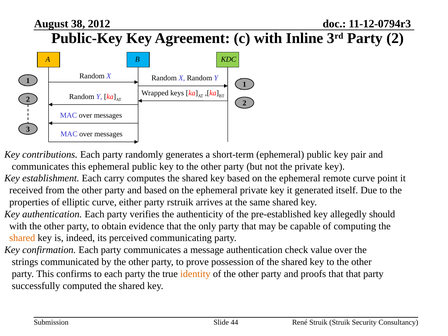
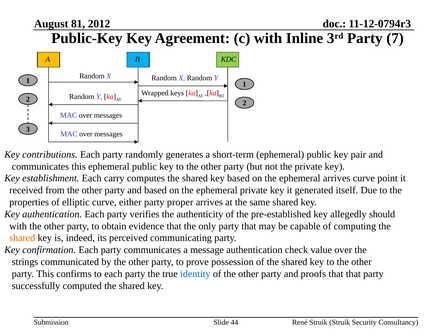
38: 38 -> 81
Party 2: 2 -> 7
ephemeral remote: remote -> arrives
rstruik: rstruik -> proper
identity colour: orange -> blue
